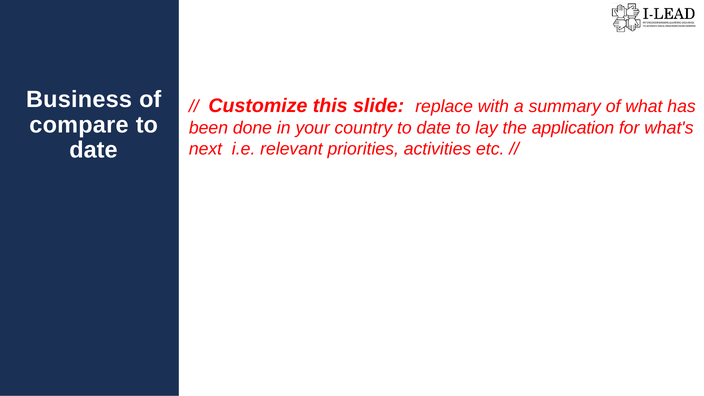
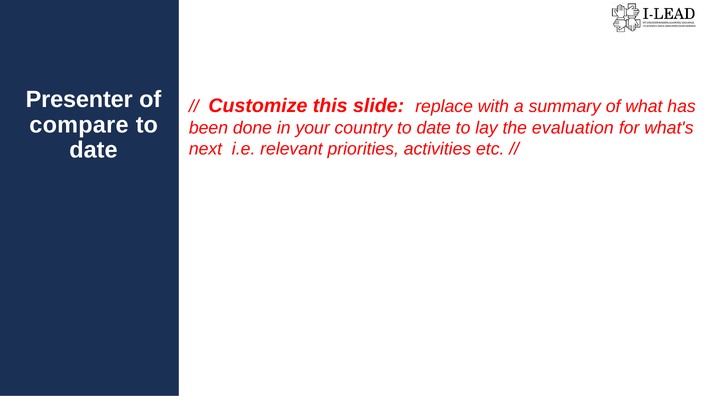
Business: Business -> Presenter
application: application -> evaluation
